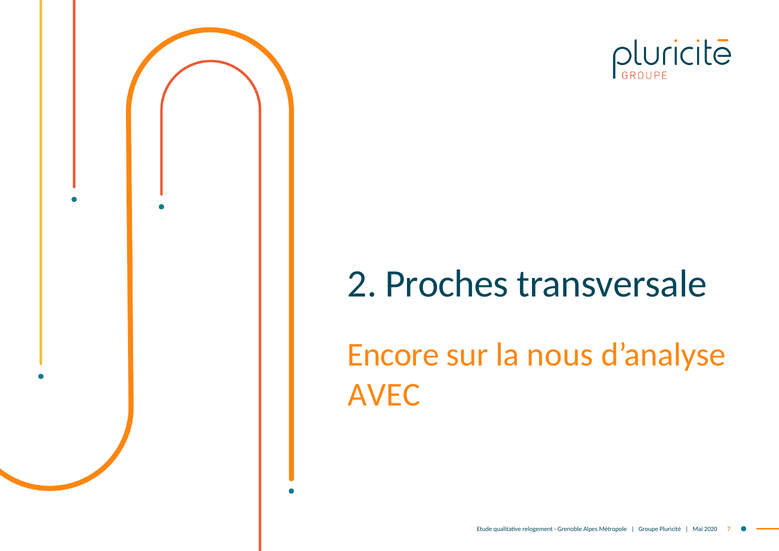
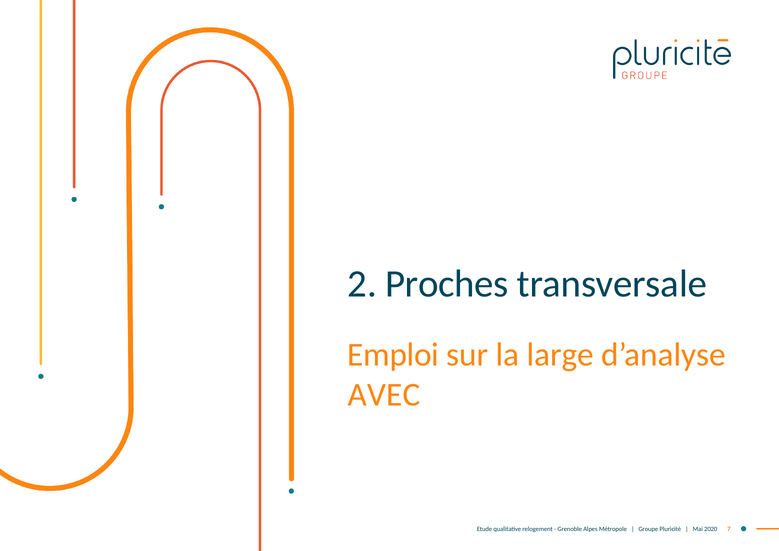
Encore: Encore -> Emploi
nous: nous -> large
